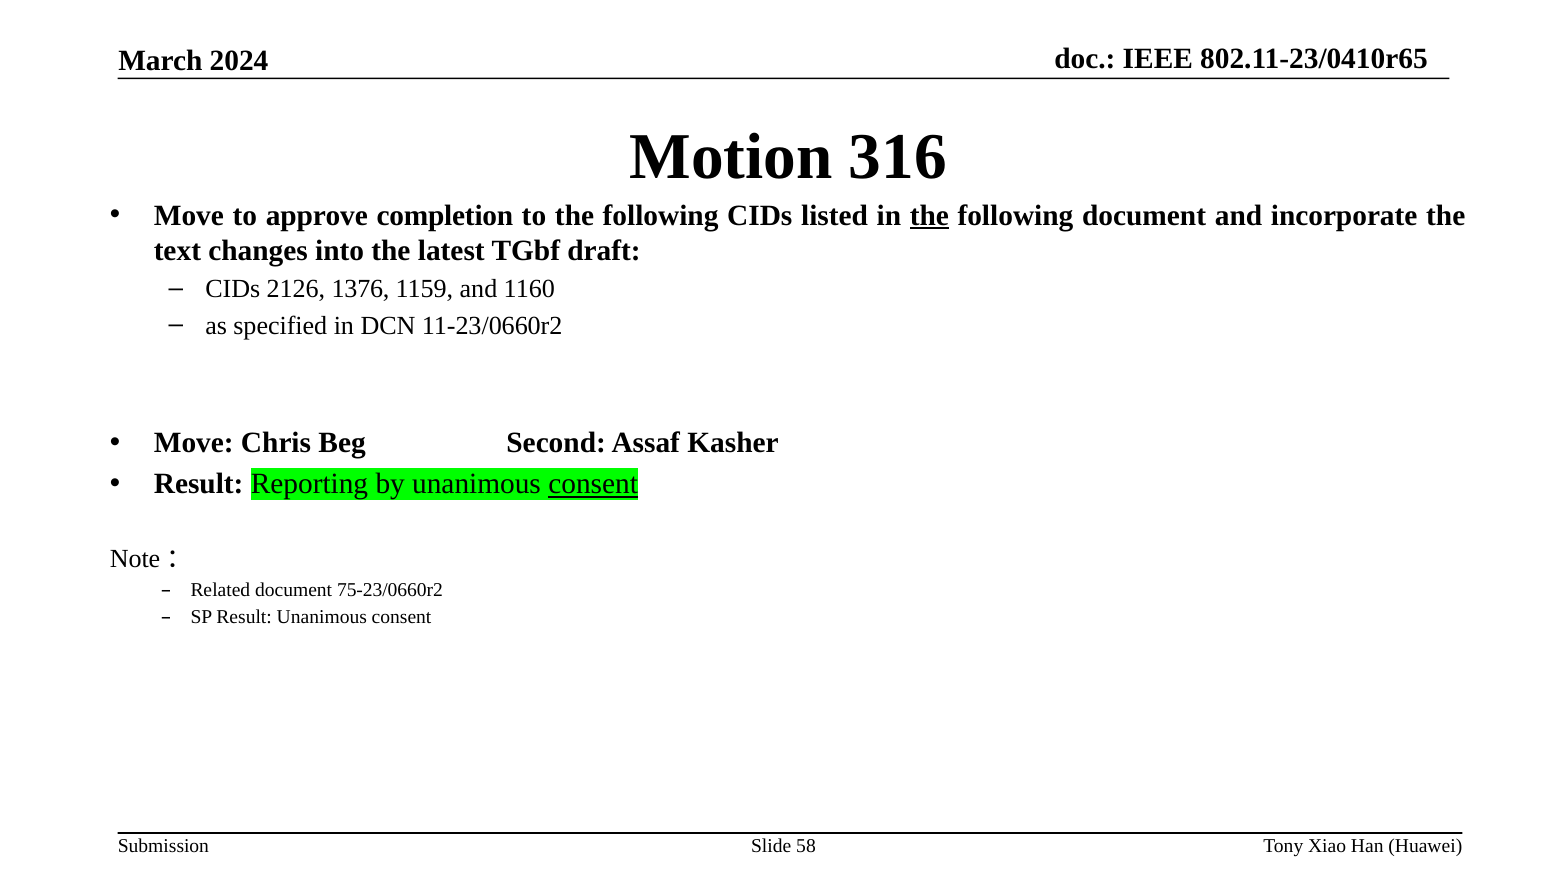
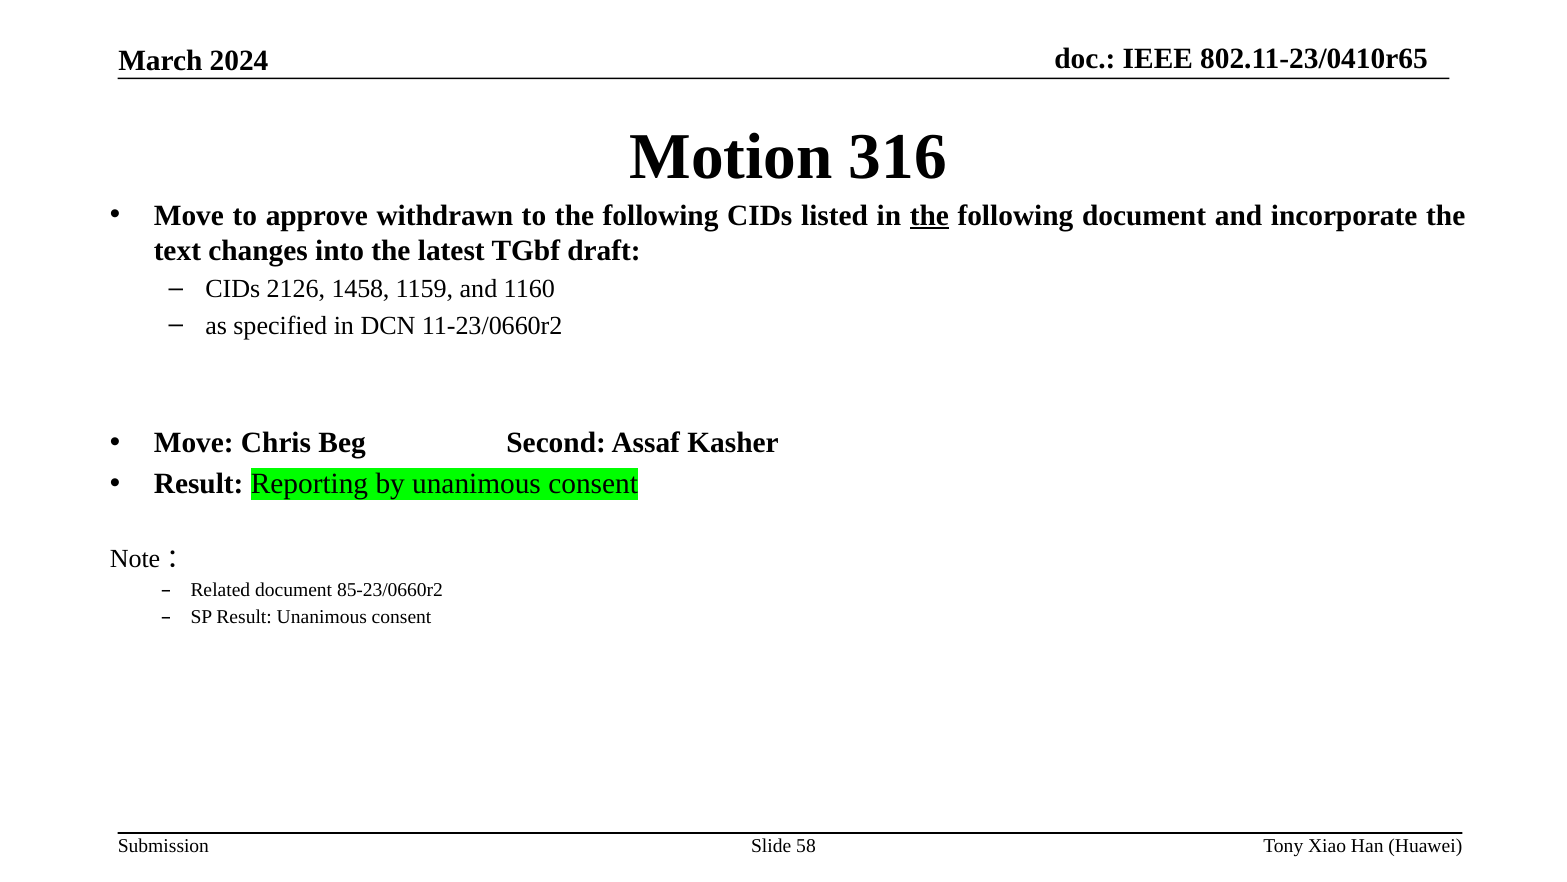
completion: completion -> withdrawn
1376: 1376 -> 1458
consent at (593, 484) underline: present -> none
75-23/0660r2: 75-23/0660r2 -> 85-23/0660r2
